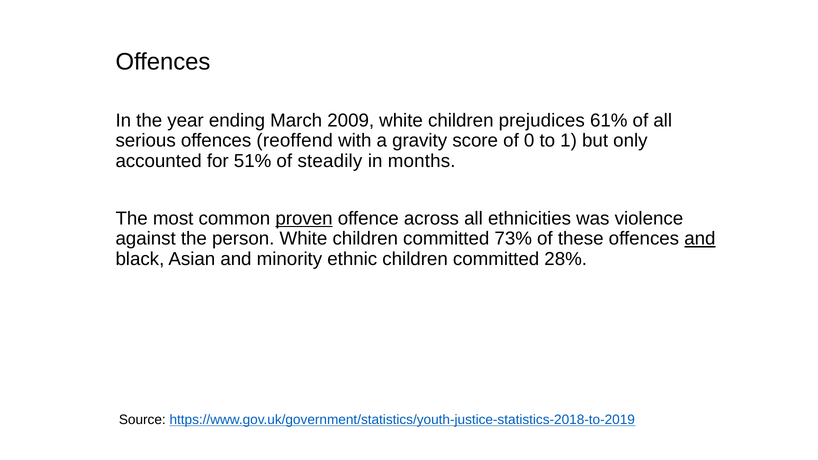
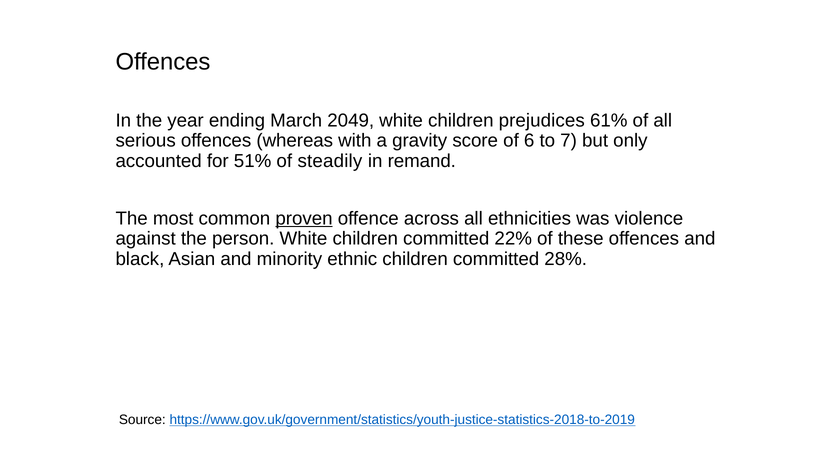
2009: 2009 -> 2049
reoffend: reoffend -> whereas
0: 0 -> 6
1: 1 -> 7
months: months -> remand
73%: 73% -> 22%
and at (700, 239) underline: present -> none
